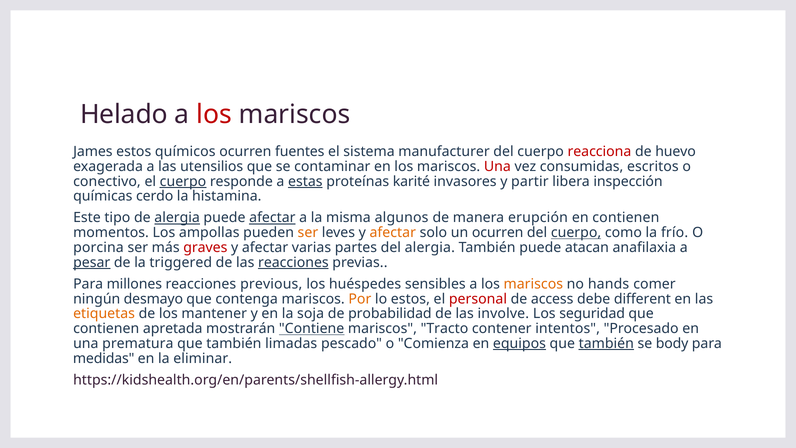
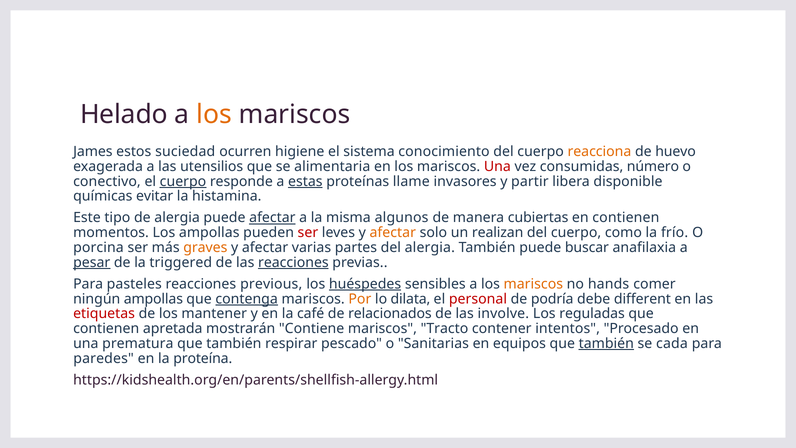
los at (214, 114) colour: red -> orange
químicos: químicos -> suciedad
fuentes: fuentes -> higiene
manufacturer: manufacturer -> conocimiento
reacciona colour: red -> orange
contaminar: contaminar -> alimentaria
escritos: escritos -> número
karité: karité -> llame
inspección: inspección -> disponible
cerdo: cerdo -> evitar
alergia at (177, 218) underline: present -> none
erupción: erupción -> cubiertas
ser at (308, 233) colour: orange -> red
un ocurren: ocurren -> realizan
cuerpo at (576, 233) underline: present -> none
graves colour: red -> orange
atacan: atacan -> buscar
millones: millones -> pasteles
huéspedes underline: none -> present
ningún desmayo: desmayo -> ampollas
contenga underline: none -> present
lo estos: estos -> dilata
access: access -> podría
etiquetas colour: orange -> red
soja: soja -> café
probabilidad: probabilidad -> relacionados
seguridad: seguridad -> reguladas
Contiene underline: present -> none
limadas: limadas -> respirar
Comienza: Comienza -> Sanitarias
equipos underline: present -> none
body: body -> cada
medidas: medidas -> paredes
eliminar: eliminar -> proteína
